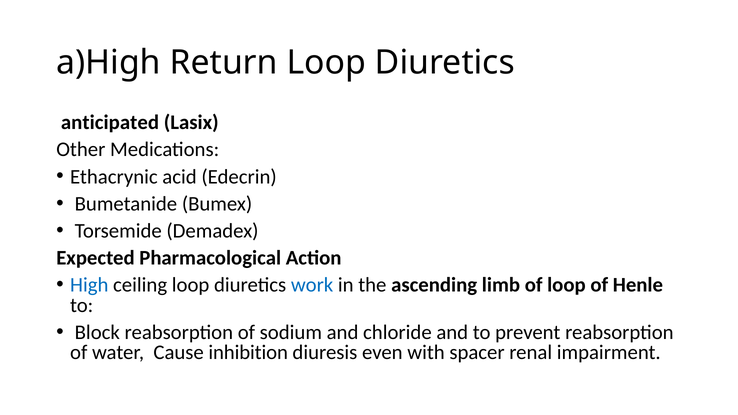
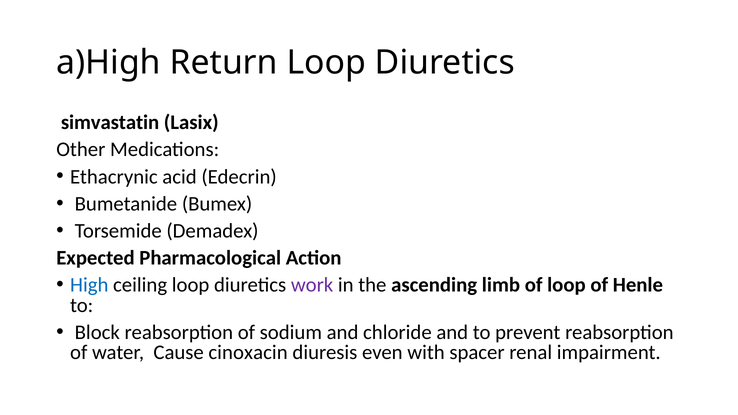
anticipated: anticipated -> simvastatin
work colour: blue -> purple
inhibition: inhibition -> cinoxacin
